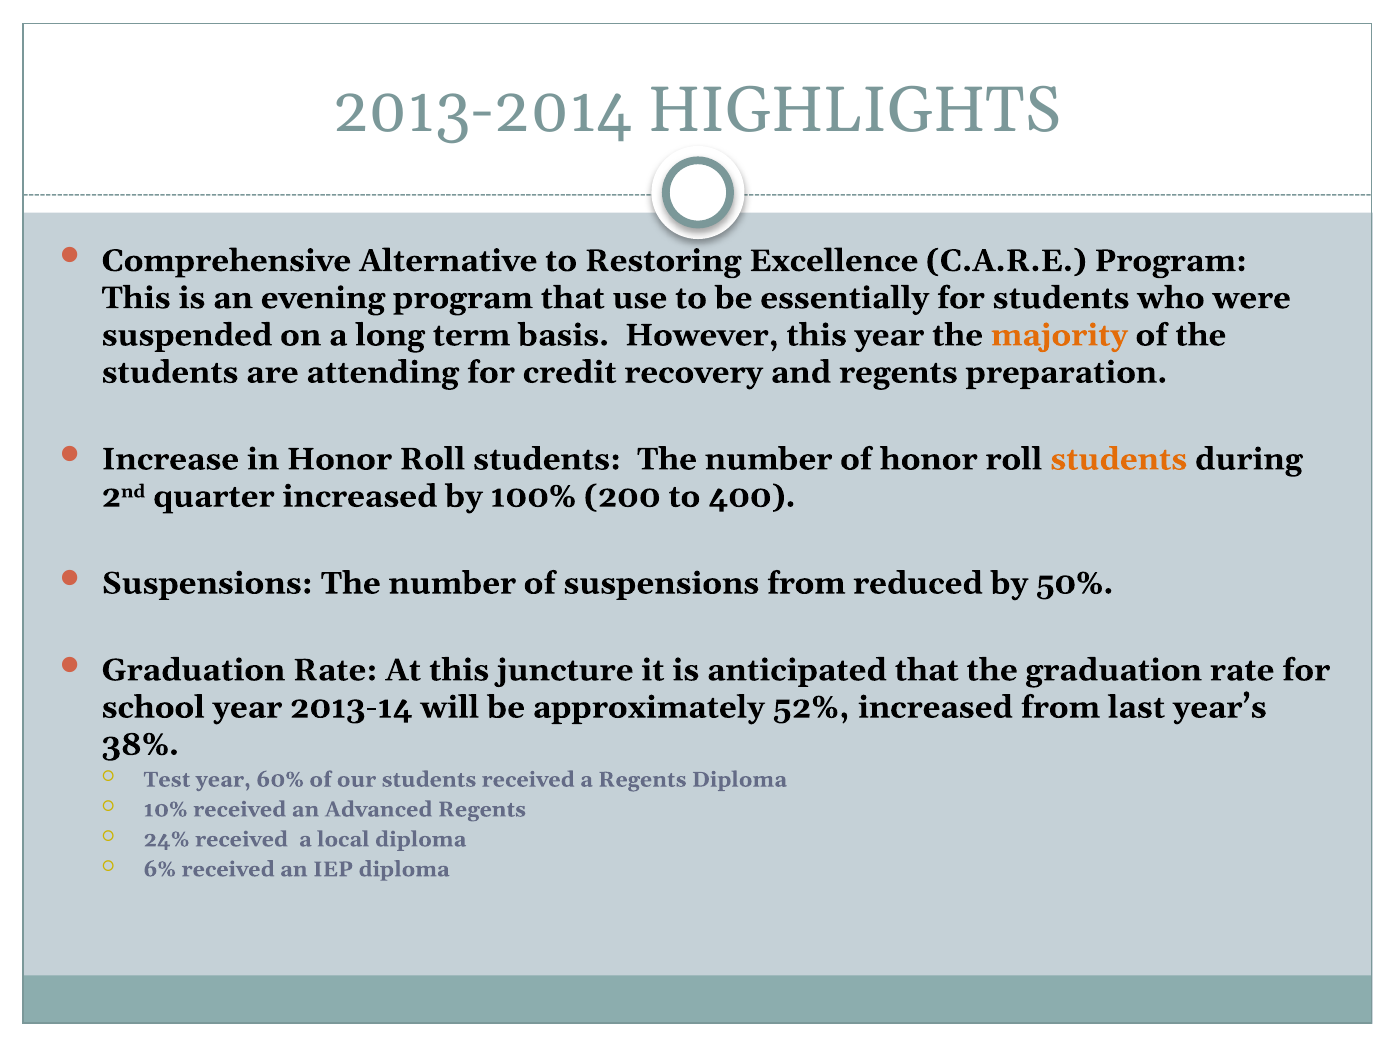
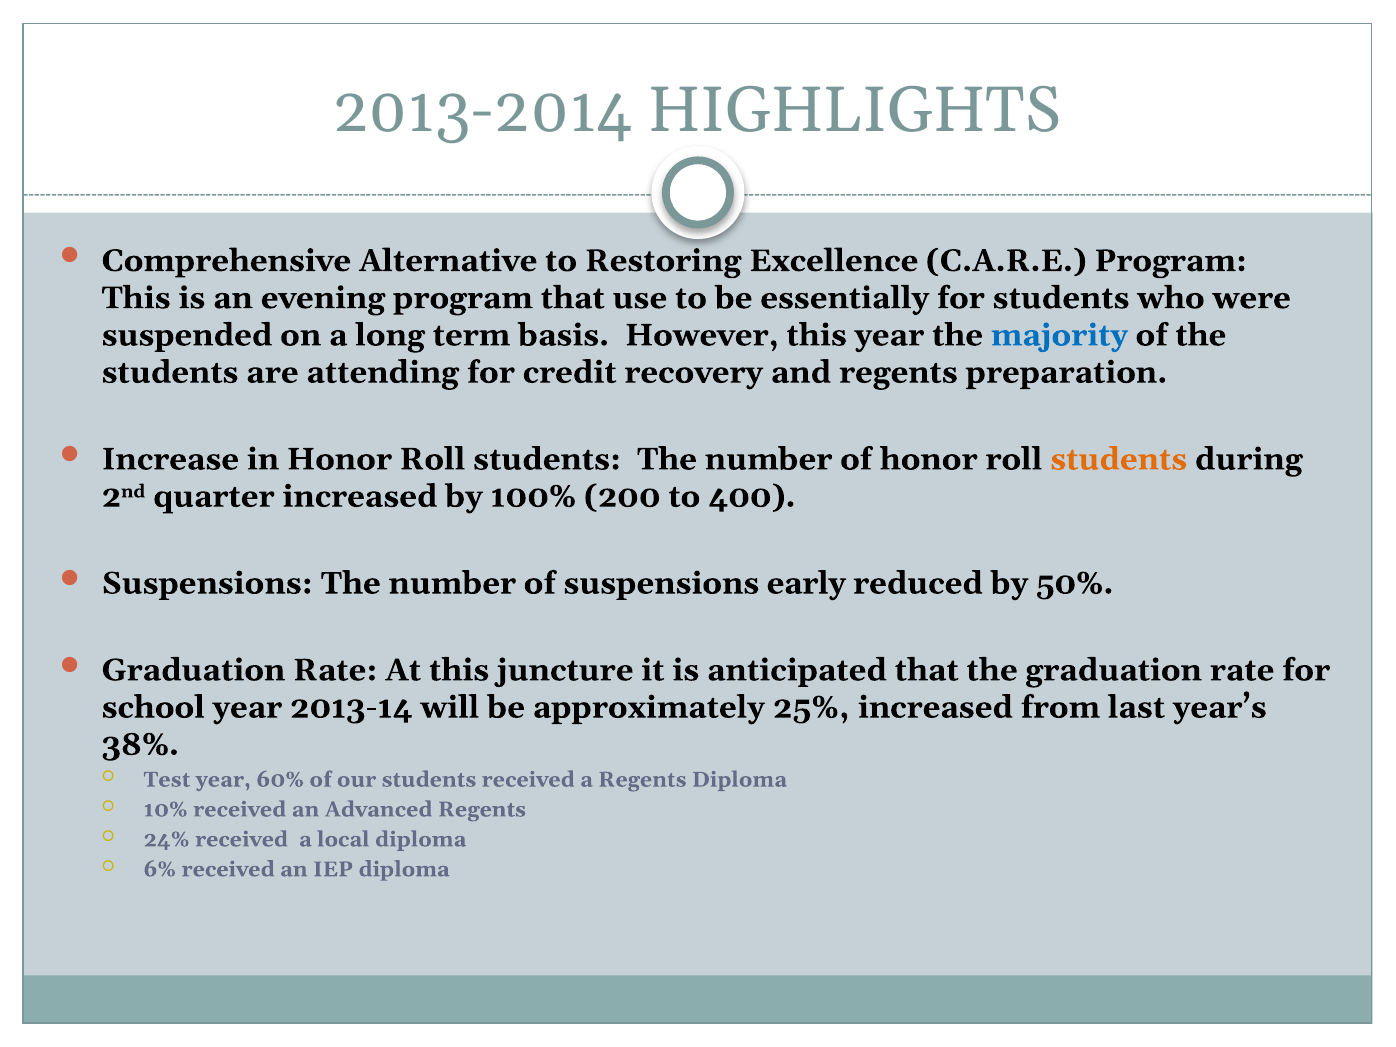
majority colour: orange -> blue
suspensions from: from -> early
52%: 52% -> 25%
